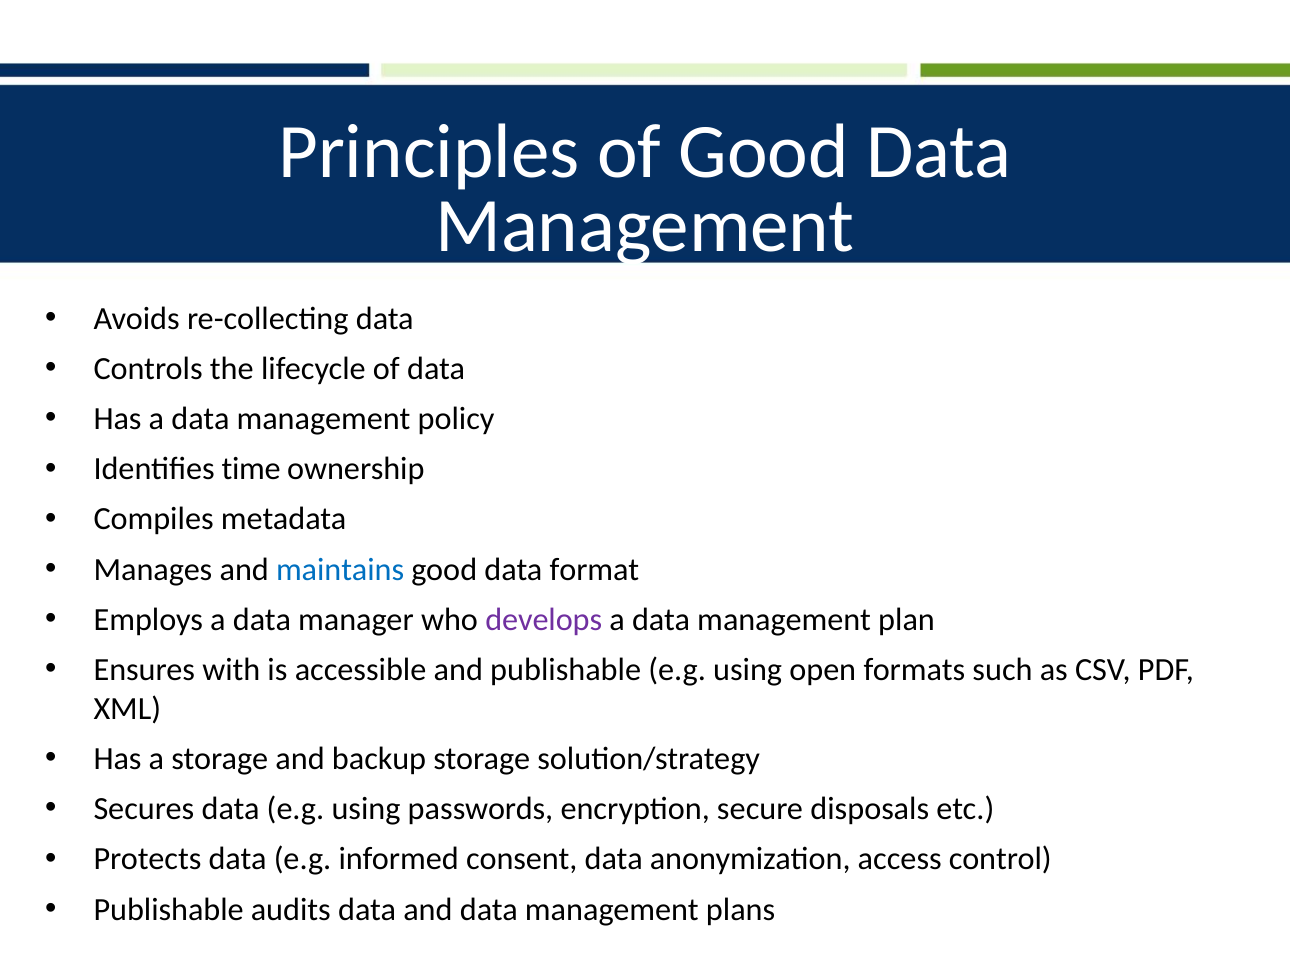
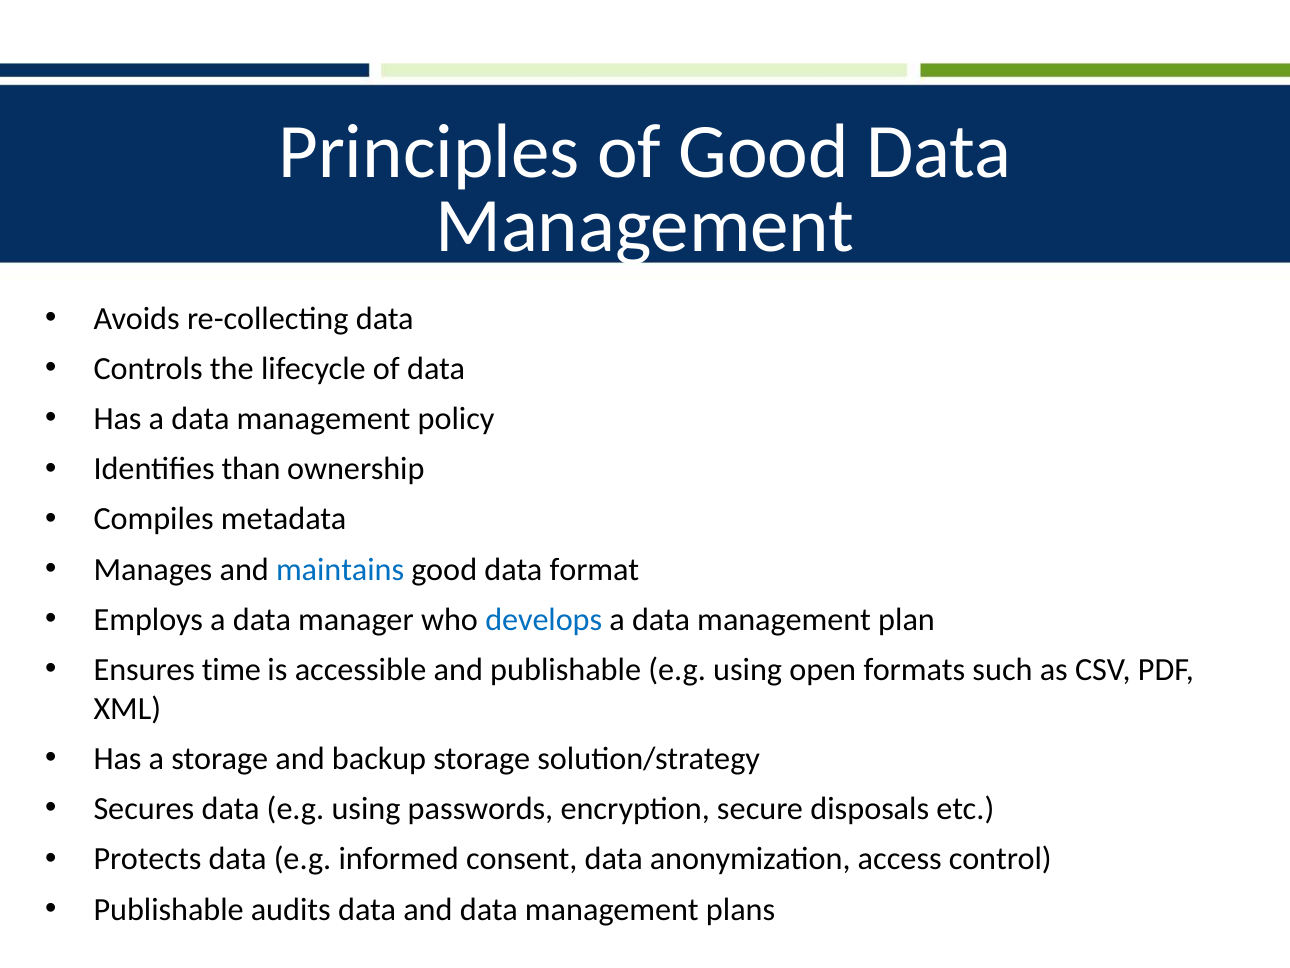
time: time -> than
develops colour: purple -> blue
with: with -> time
